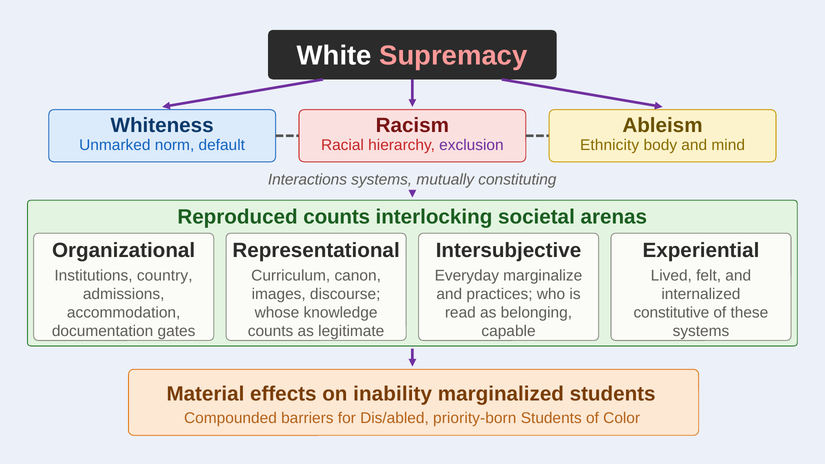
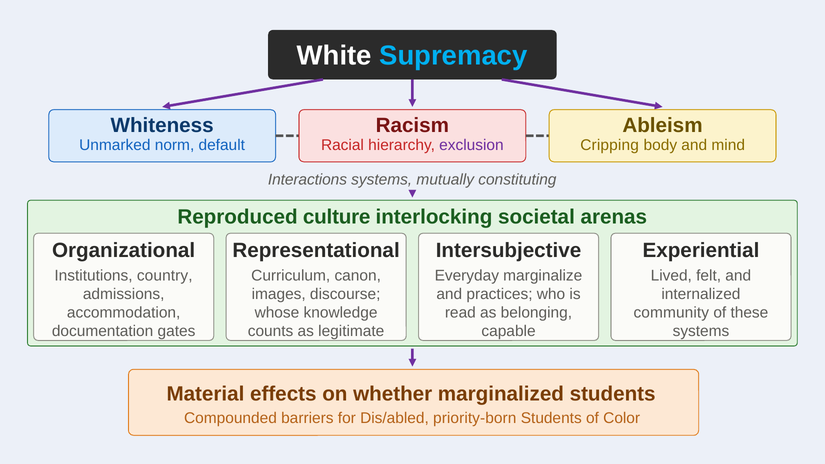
Supremacy colour: pink -> light blue
Ethnicity: Ethnicity -> Cripping
Reproduced counts: counts -> culture
constitutive: constitutive -> community
inability: inability -> whether
